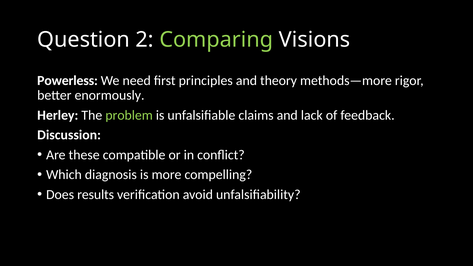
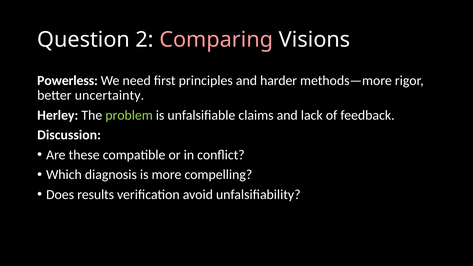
Comparing colour: light green -> pink
theory: theory -> harder
enormously: enormously -> uncertainty
